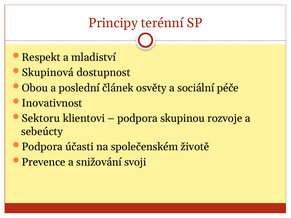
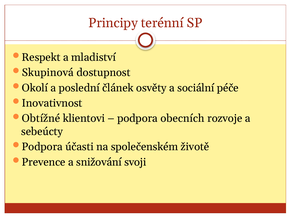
Obou: Obou -> Okolí
Sektoru: Sektoru -> Obtížné
skupinou: skupinou -> obecních
